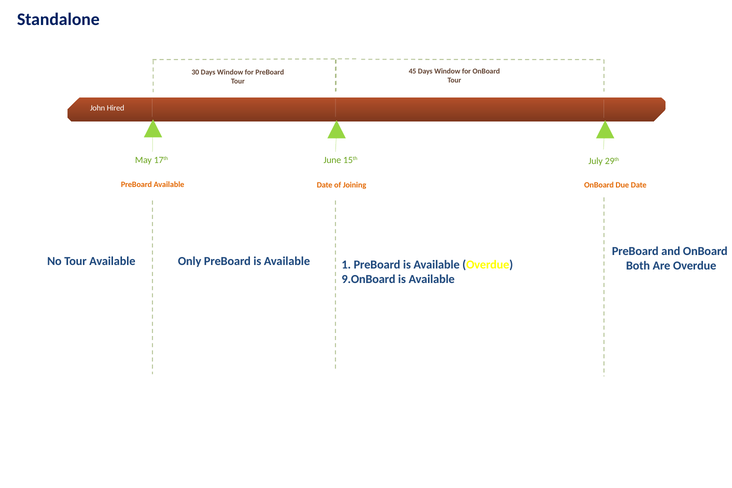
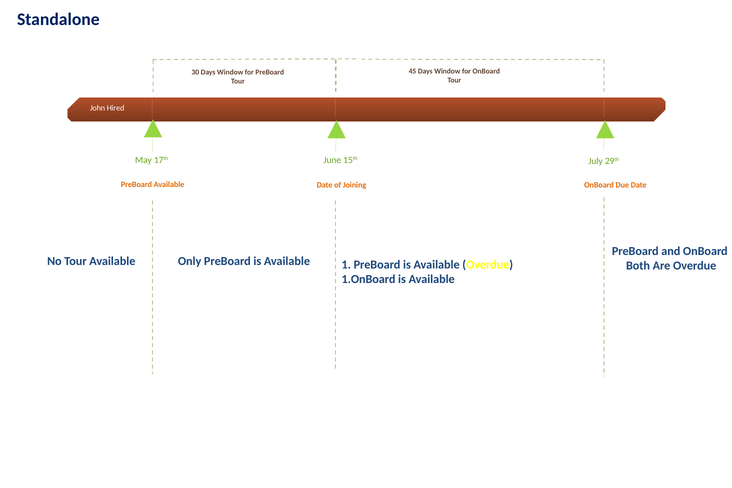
9.OnBoard: 9.OnBoard -> 1.OnBoard
